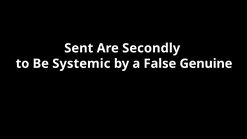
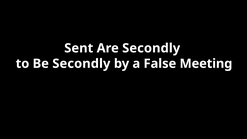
Be Systemic: Systemic -> Secondly
Genuine: Genuine -> Meeting
